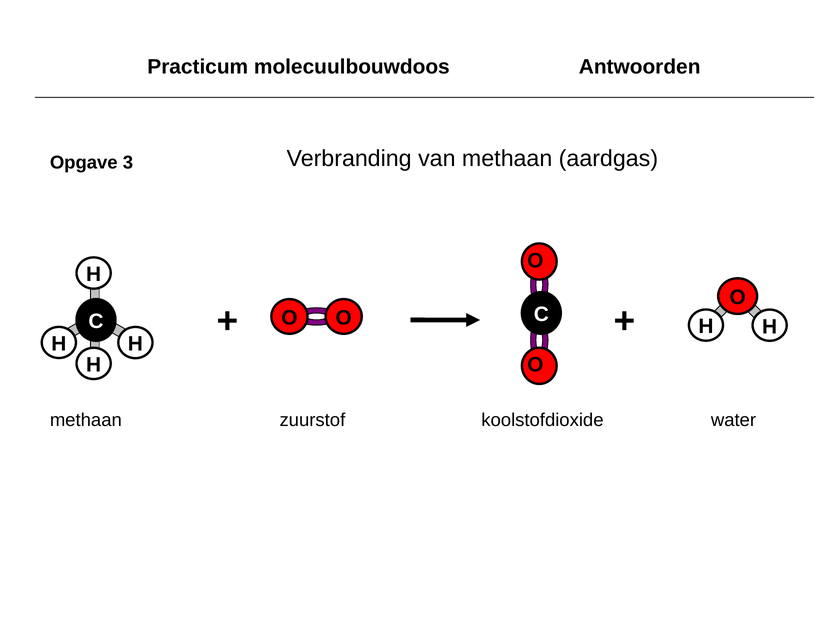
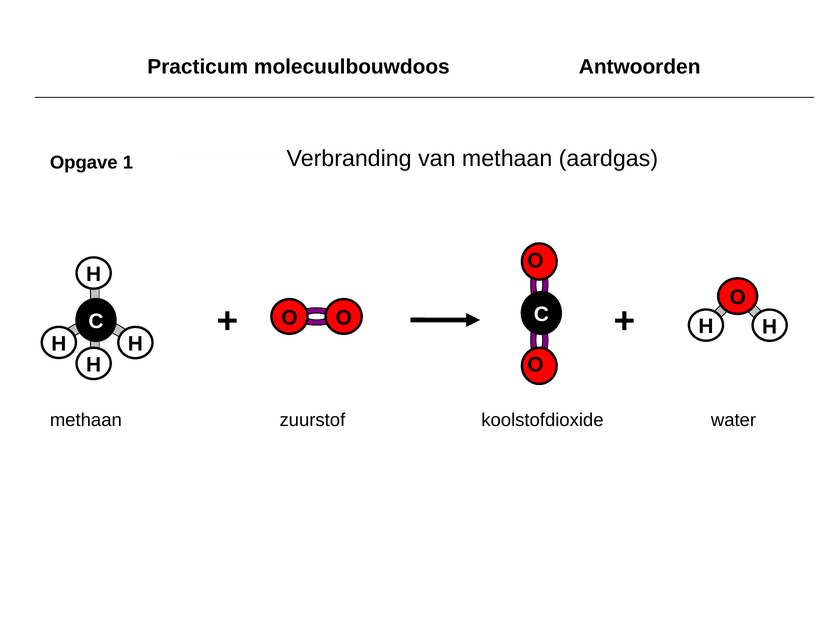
3: 3 -> 1
